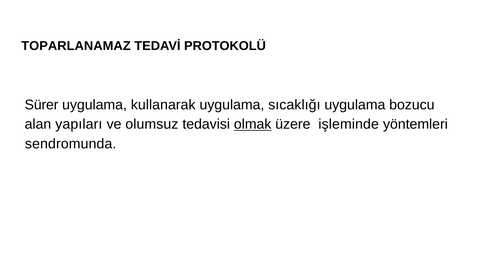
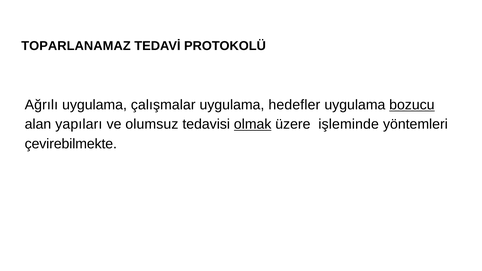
Sürer: Sürer -> Ağrılı
kullanarak: kullanarak -> çalışmalar
sıcaklığı: sıcaklığı -> hedefler
bozucu underline: none -> present
sendromunda: sendromunda -> çevirebilmekte
